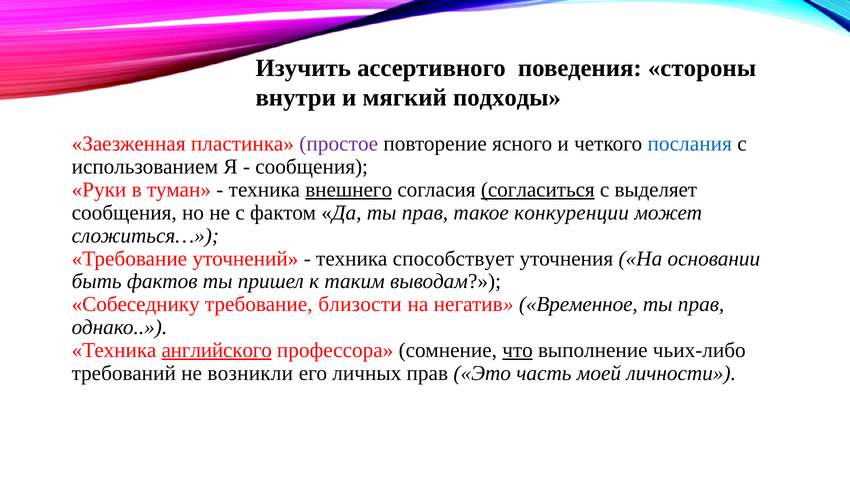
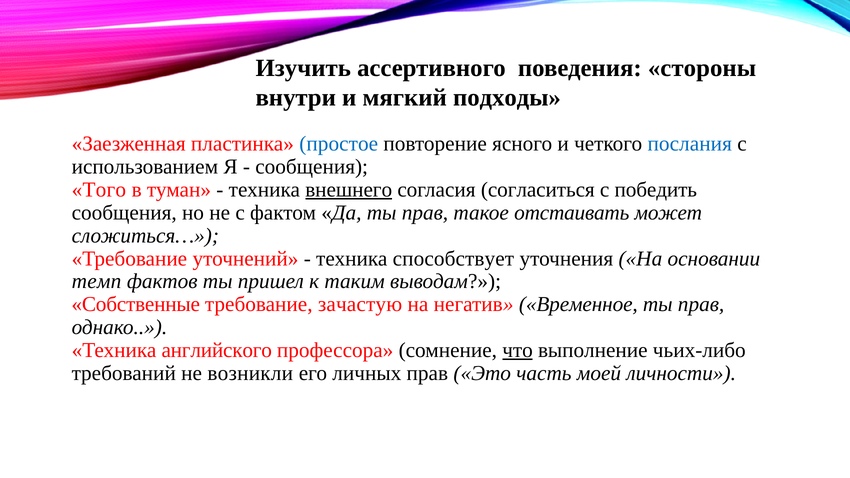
простое colour: purple -> blue
Руки: Руки -> Того
согласиться underline: present -> none
выделяет: выделяет -> победить
конкуренции: конкуренции -> отстаивать
быть: быть -> темп
Собеседнику: Собеседнику -> Собственные
близости: близости -> зачастую
английского underline: present -> none
